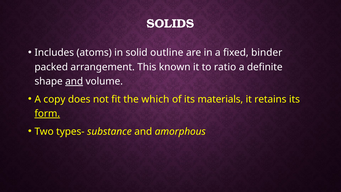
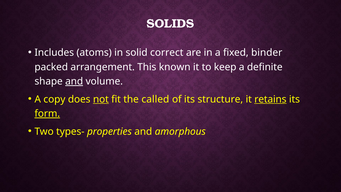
outline: outline -> correct
ratio: ratio -> keep
not underline: none -> present
which: which -> called
materials: materials -> structure
retains underline: none -> present
substance: substance -> properties
